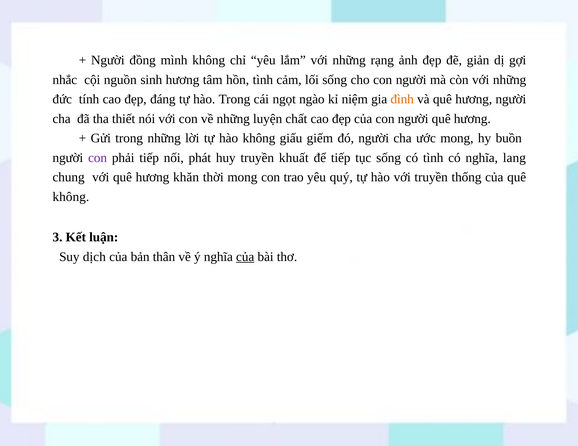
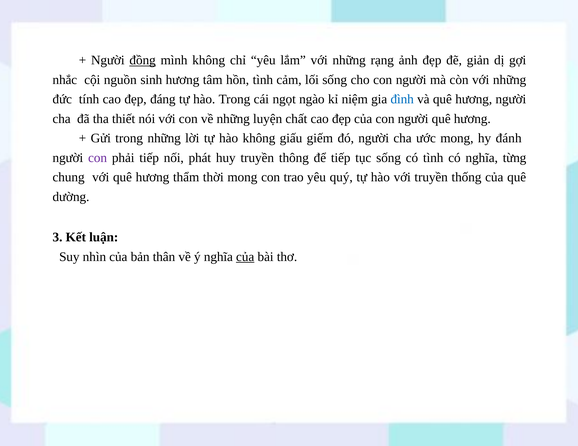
đồng underline: none -> present
đình colour: orange -> blue
buồn: buồn -> đánh
khuất: khuất -> thông
lang: lang -> từng
khăn: khăn -> thẩm
không at (71, 197): không -> dường
dịch: dịch -> nhìn
